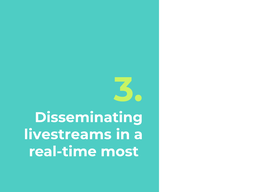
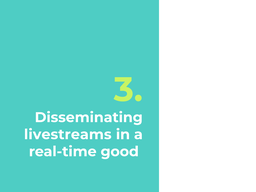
most: most -> good
